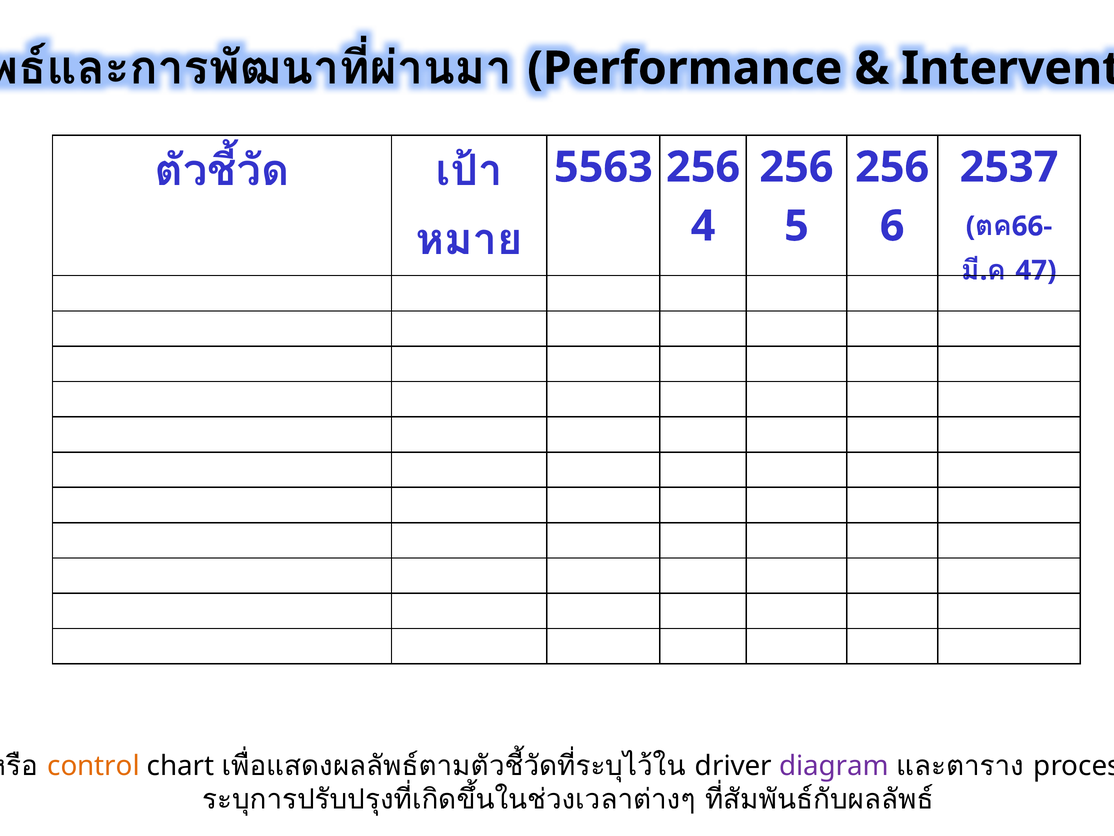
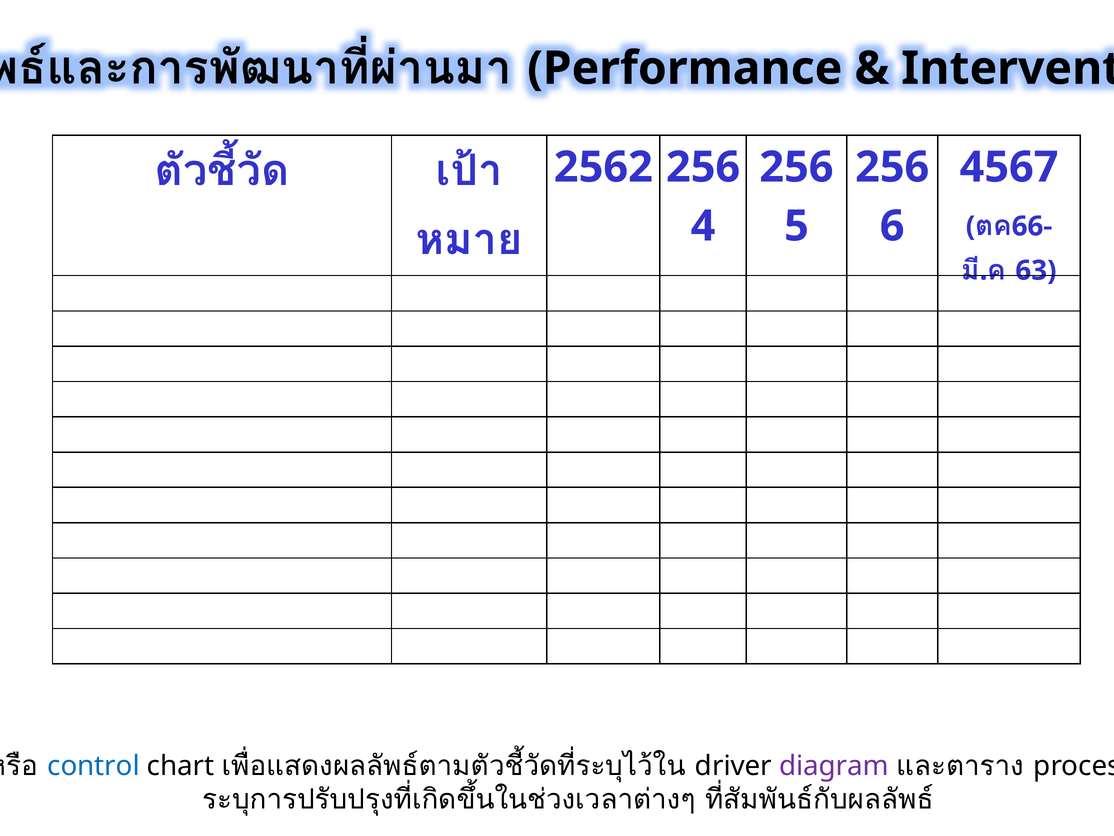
5563: 5563 -> 2562
2537: 2537 -> 4567
47: 47 -> 63
control colour: orange -> blue
